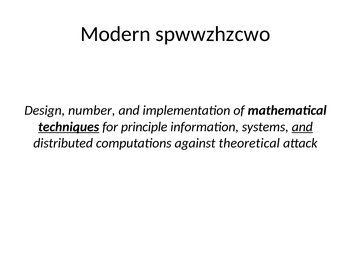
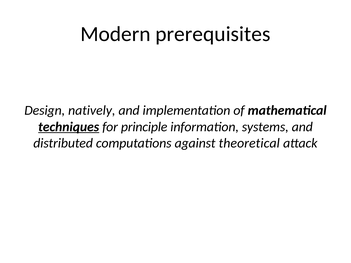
spwwzhzcwo: spwwzhzcwo -> prerequisites
number: number -> natively
and at (302, 127) underline: present -> none
